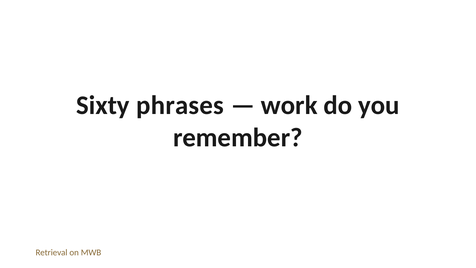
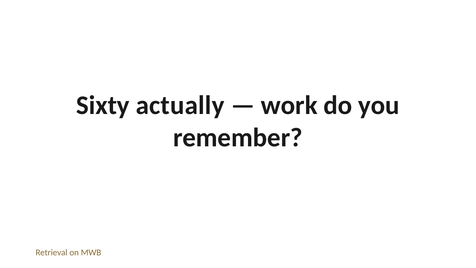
phrases: phrases -> actually
